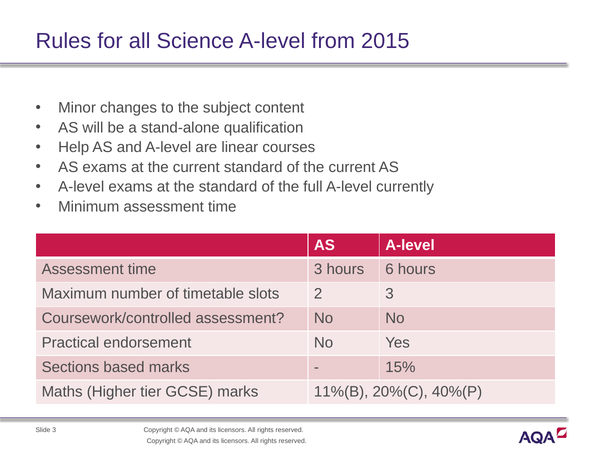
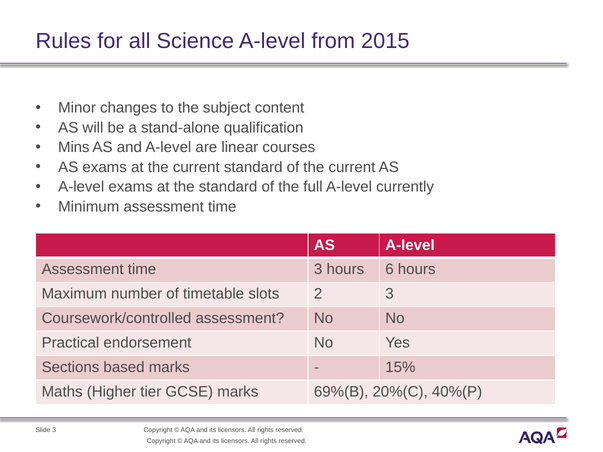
Help: Help -> Mins
11%(B: 11%(B -> 69%(B
